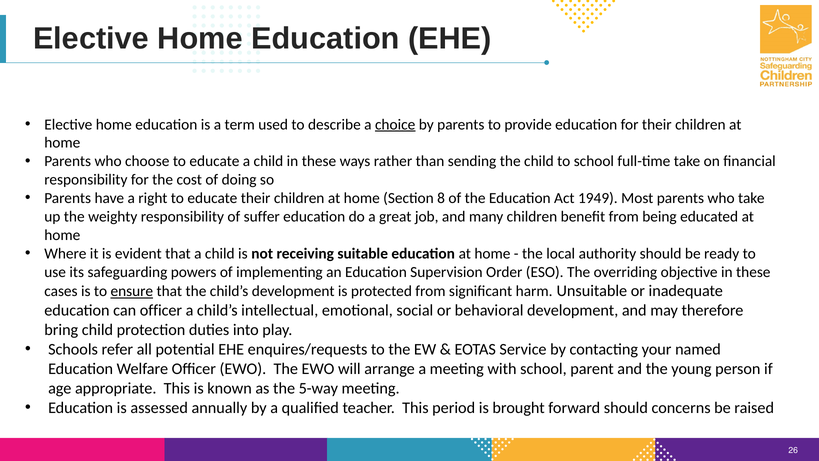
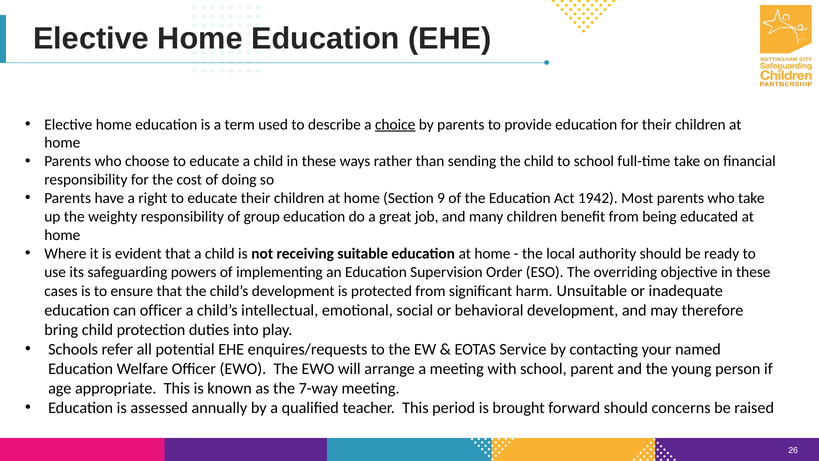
8: 8 -> 9
1949: 1949 -> 1942
suffer: suffer -> group
ensure underline: present -> none
5-way: 5-way -> 7-way
